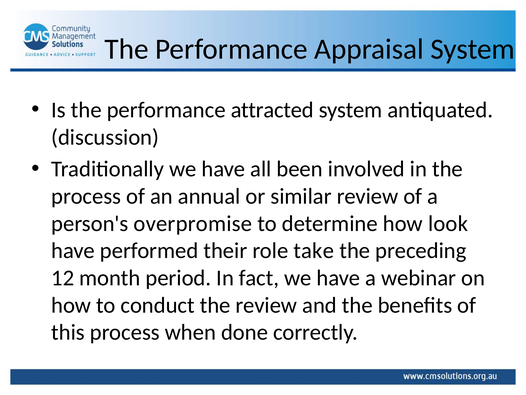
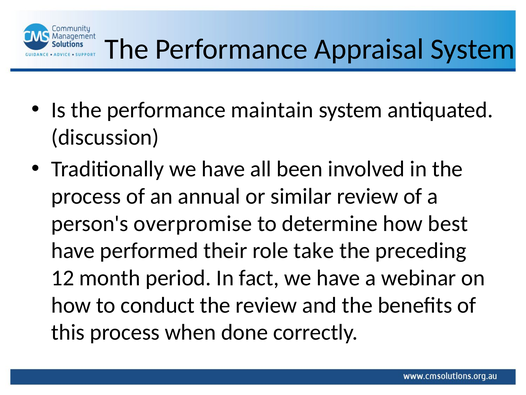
attracted: attracted -> maintain
look: look -> best
